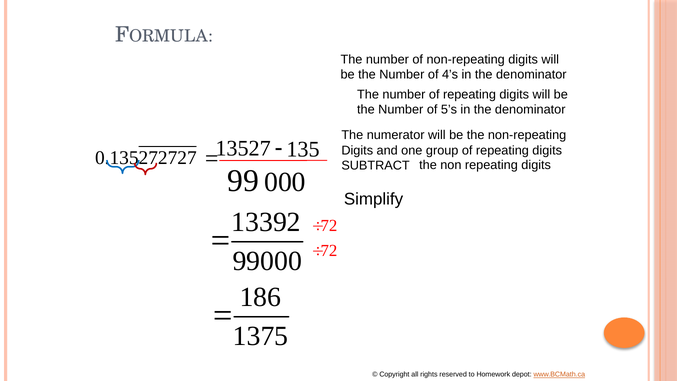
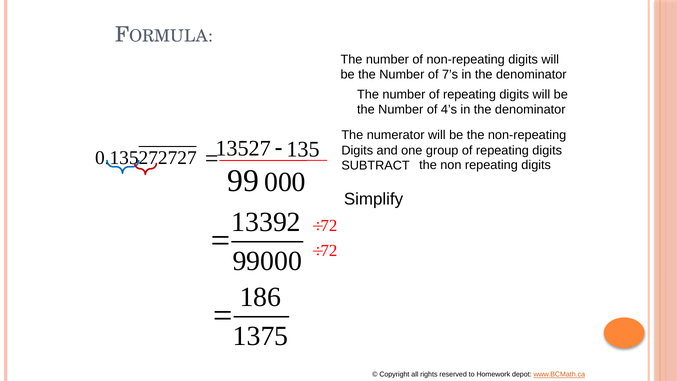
4’s: 4’s -> 7’s
5’s: 5’s -> 4’s
